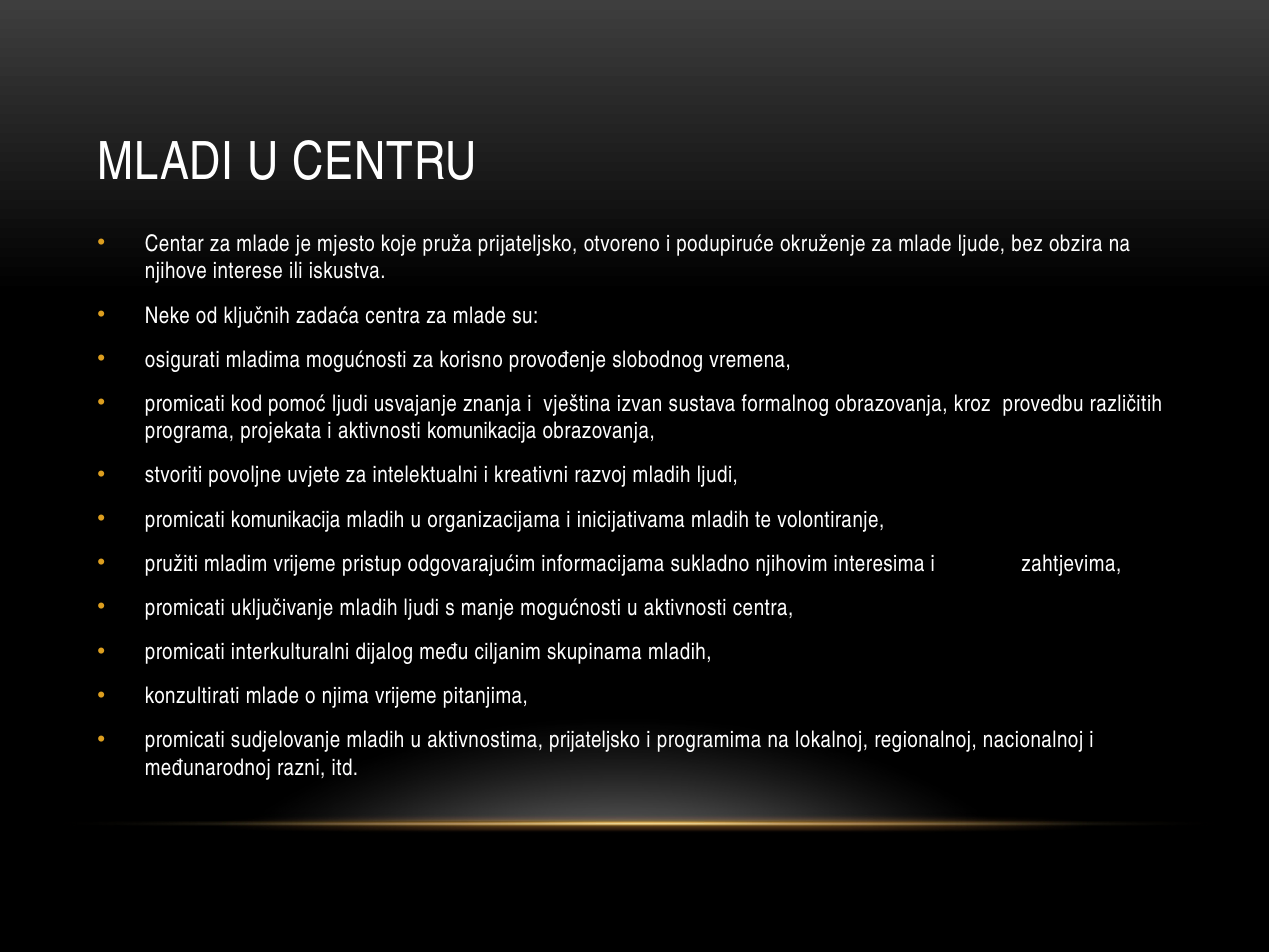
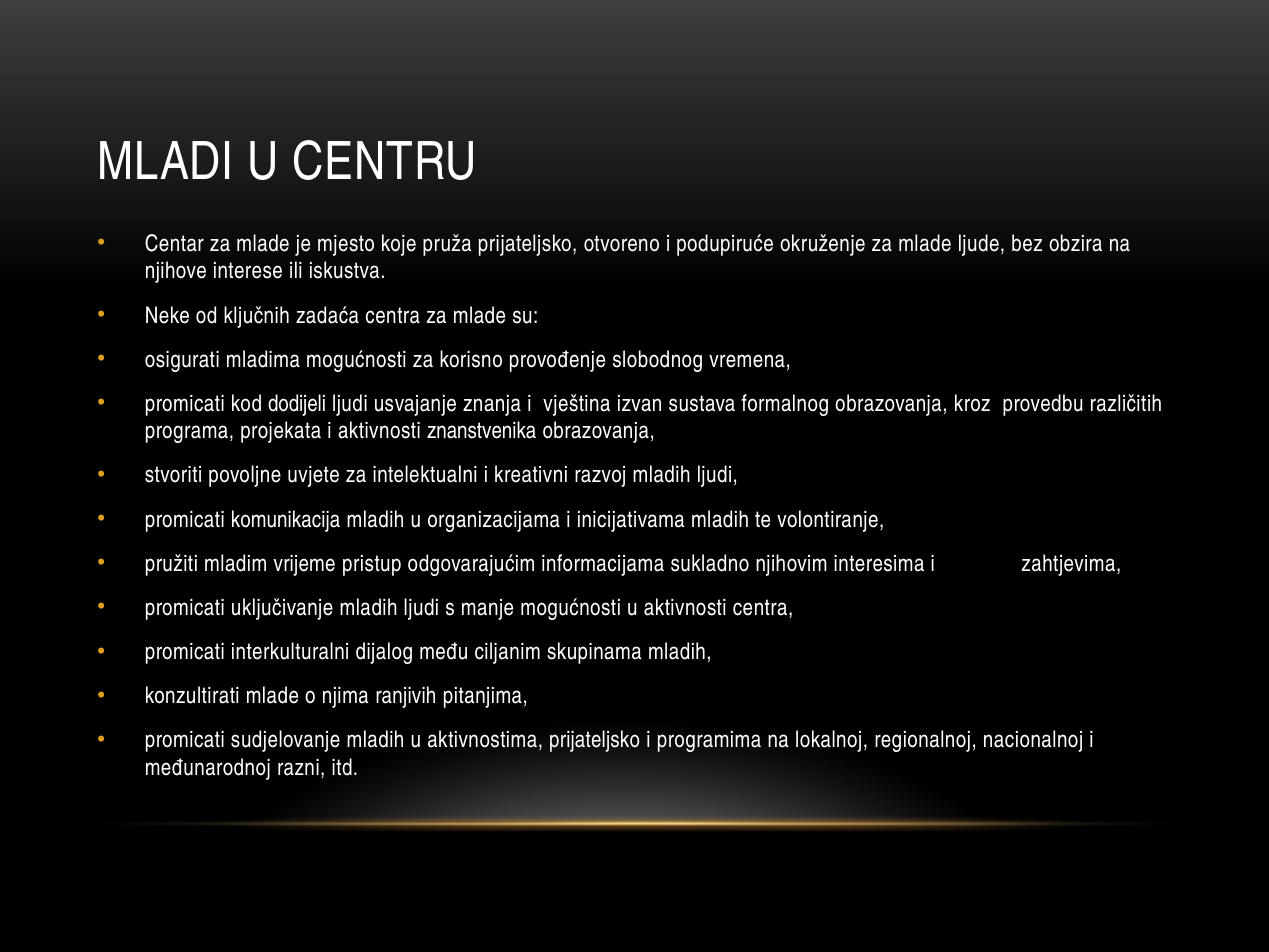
pomoć: pomoć -> dodijeli
aktivnosti komunikacija: komunikacija -> znanstvenika
njima vrijeme: vrijeme -> ranjivih
